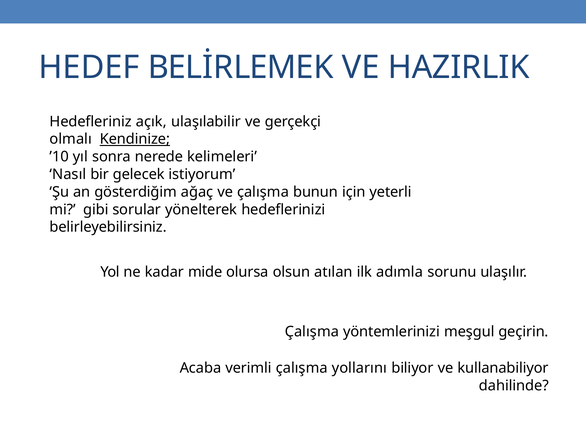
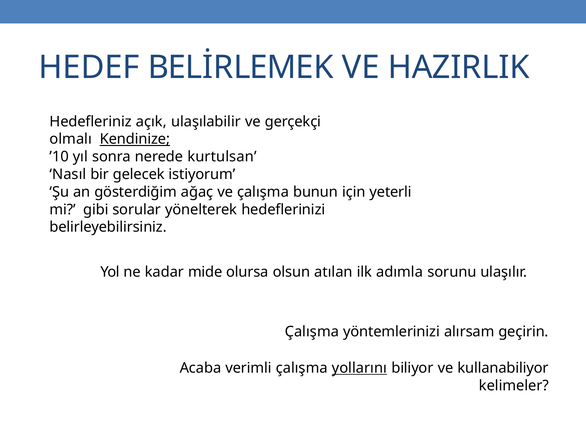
kelimeleri: kelimeleri -> kurtulsan
meşgul: meşgul -> alırsam
yollarını underline: none -> present
dahilinde: dahilinde -> kelimeler
